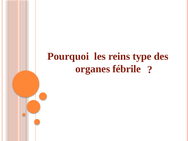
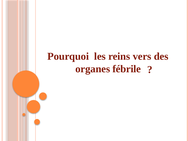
type: type -> vers
